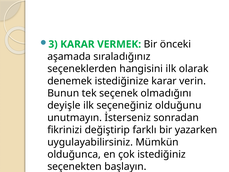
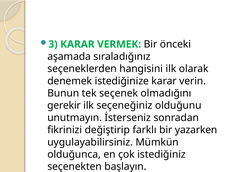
deyişle: deyişle -> gerekir
